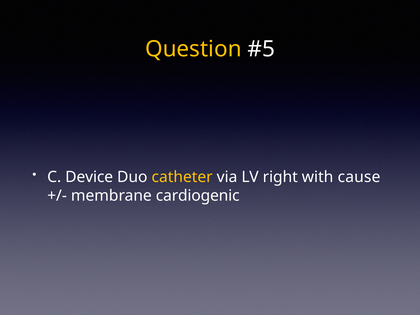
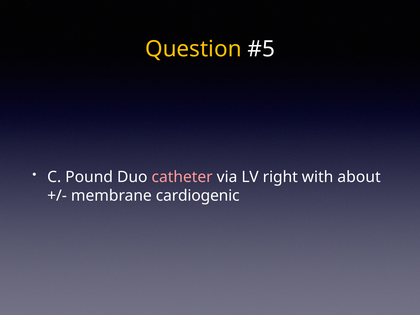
Device: Device -> Pound
catheter colour: yellow -> pink
cause: cause -> about
